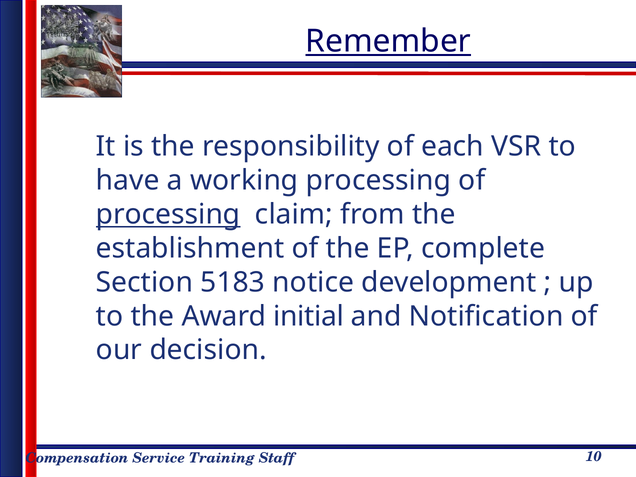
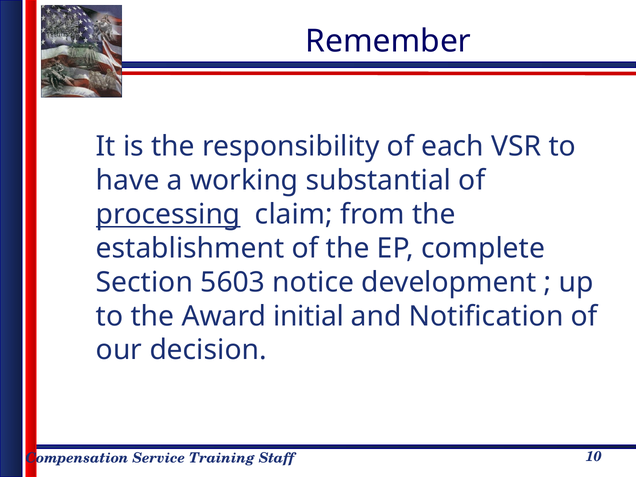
Remember underline: present -> none
working processing: processing -> substantial
5183: 5183 -> 5603
